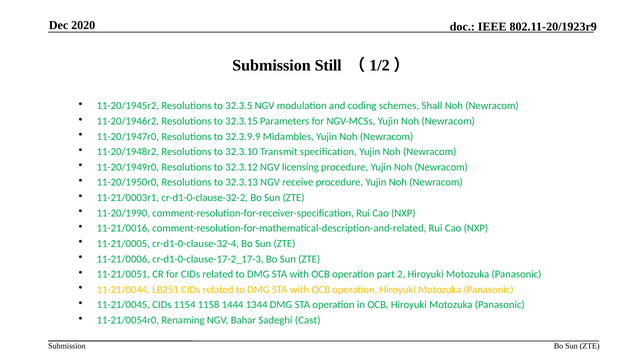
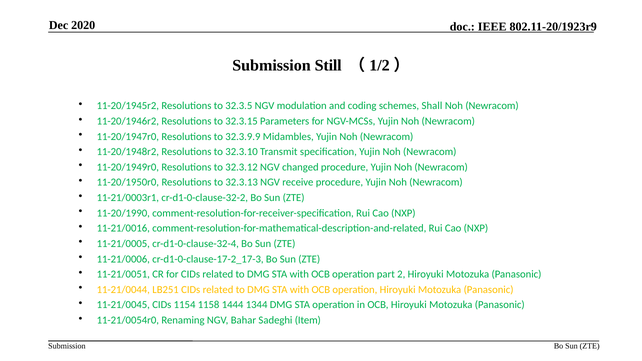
licensing: licensing -> changed
Cast: Cast -> Item
